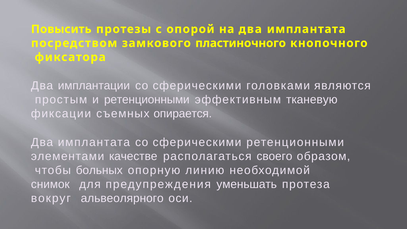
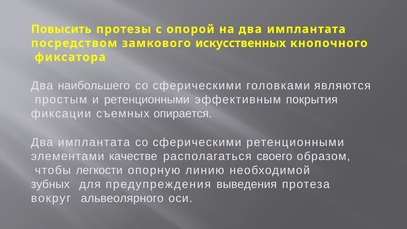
пластиночного: пластиночного -> искусственных
имплантации: имплантации -> наибольшего
тканевую: тканевую -> покрытия
больных: больных -> легкости
снимок: снимок -> зубных
уменьшать: уменьшать -> выведения
